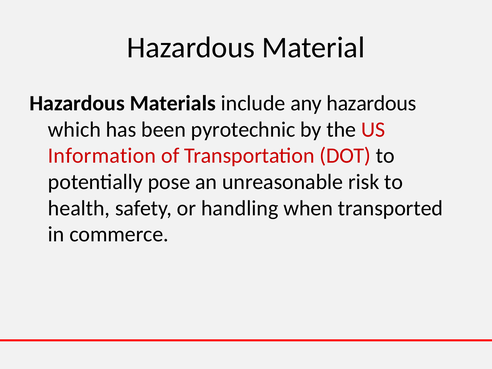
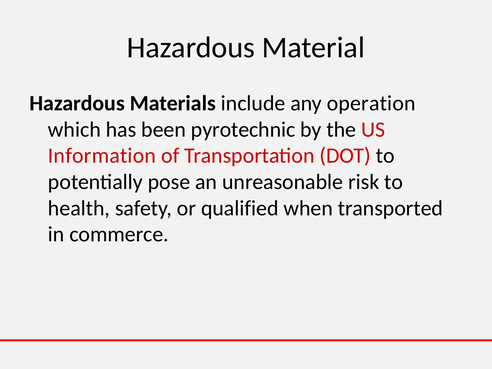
any hazardous: hazardous -> operation
handling: handling -> qualified
